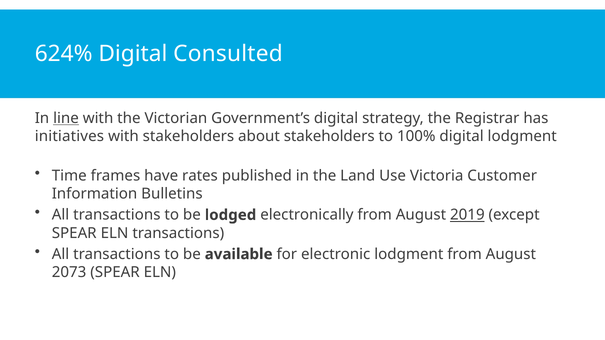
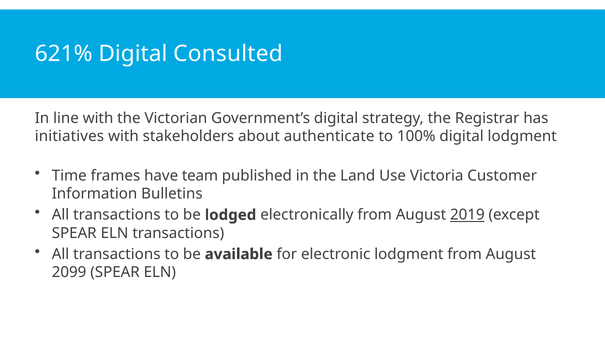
624%: 624% -> 621%
line underline: present -> none
about stakeholders: stakeholders -> authenticate
rates: rates -> team
2073: 2073 -> 2099
